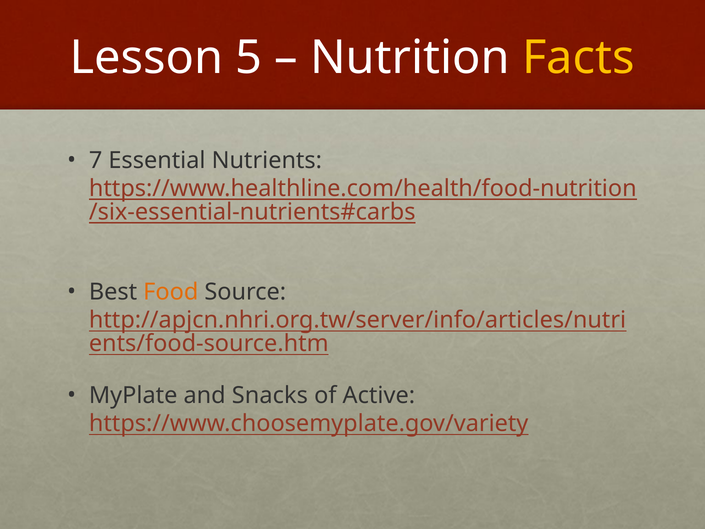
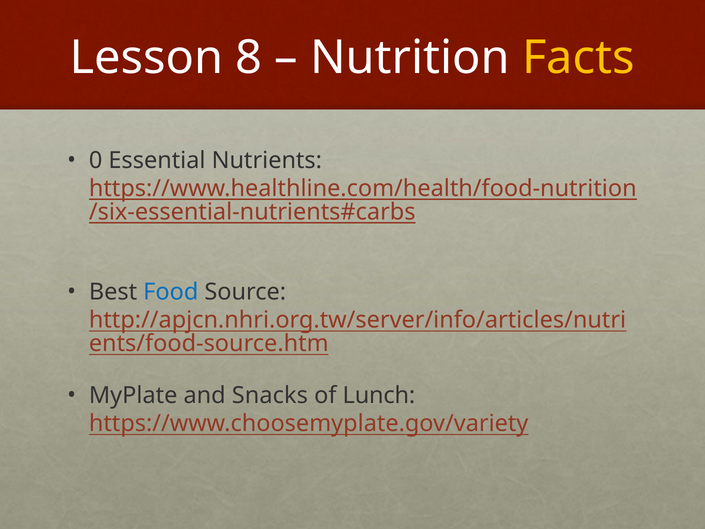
5: 5 -> 8
7: 7 -> 0
Food colour: orange -> blue
Active: Active -> Lunch
